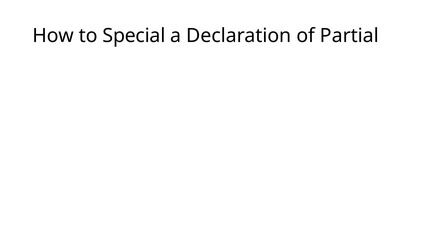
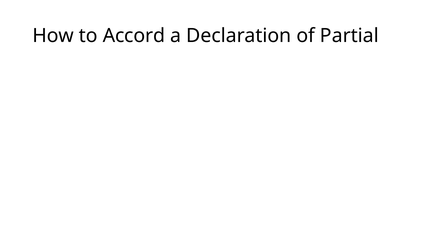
Special: Special -> Accord
